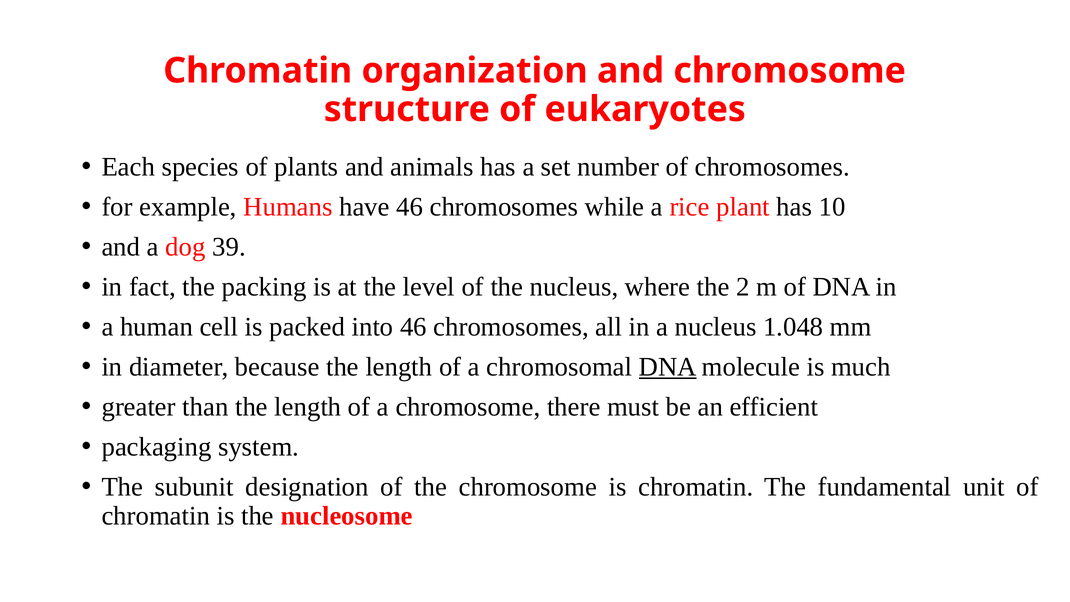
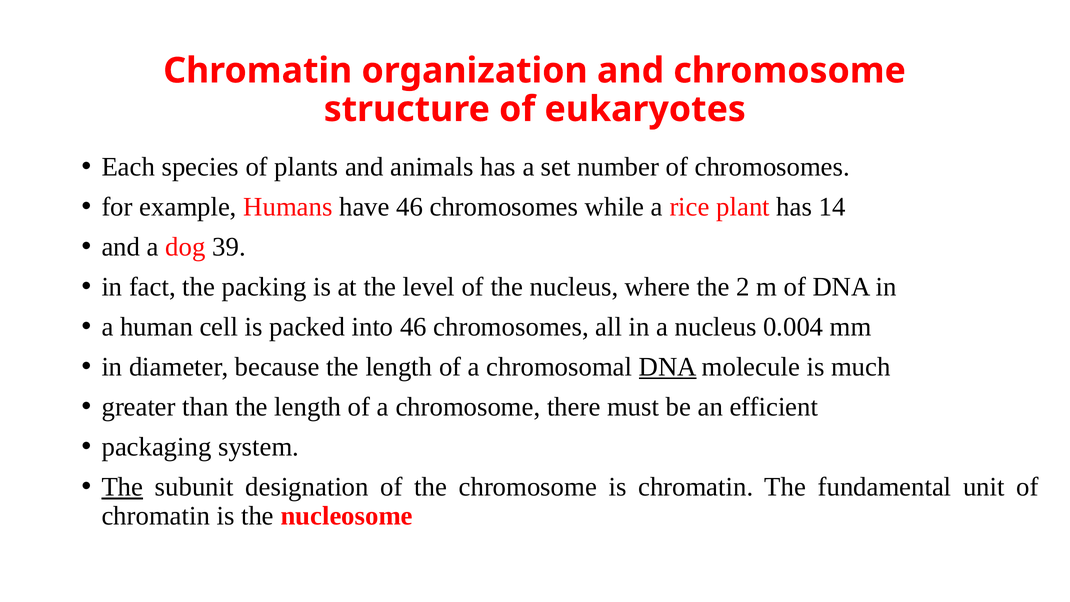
10: 10 -> 14
1.048: 1.048 -> 0.004
The at (122, 487) underline: none -> present
